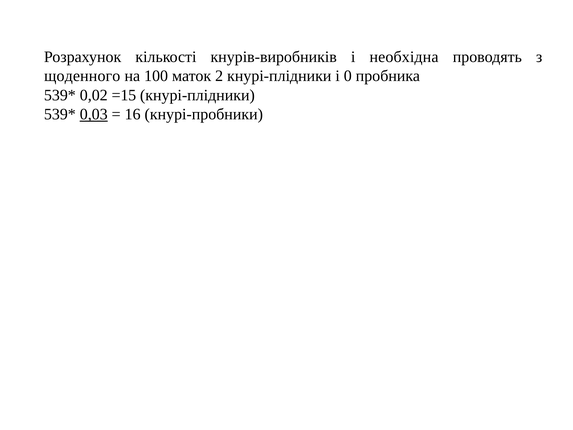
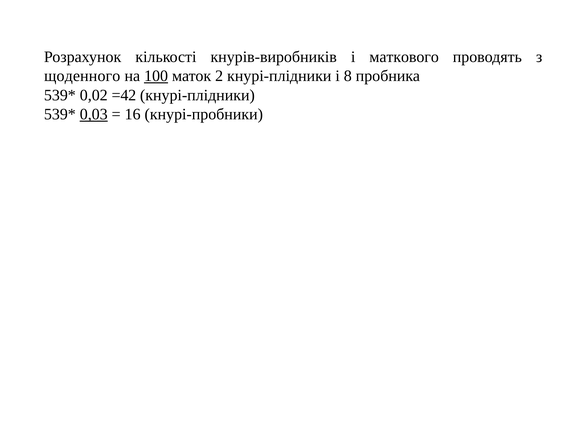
необхідна: необхідна -> маткового
100 underline: none -> present
0: 0 -> 8
=15: =15 -> =42
